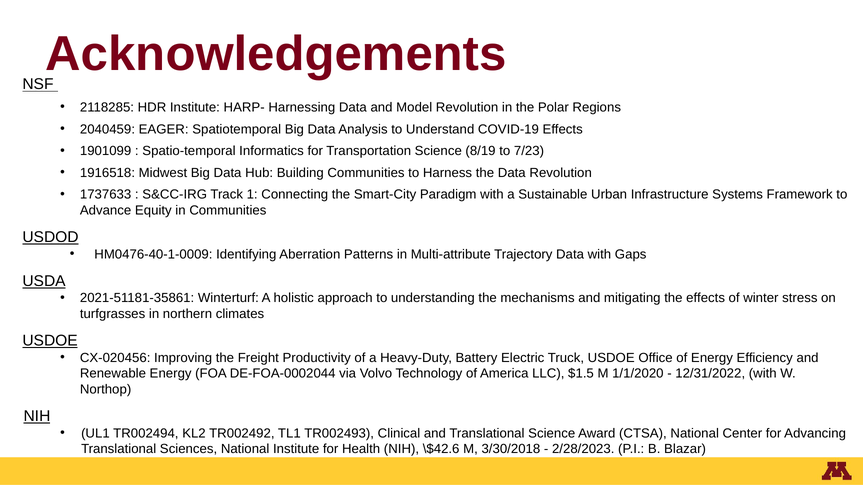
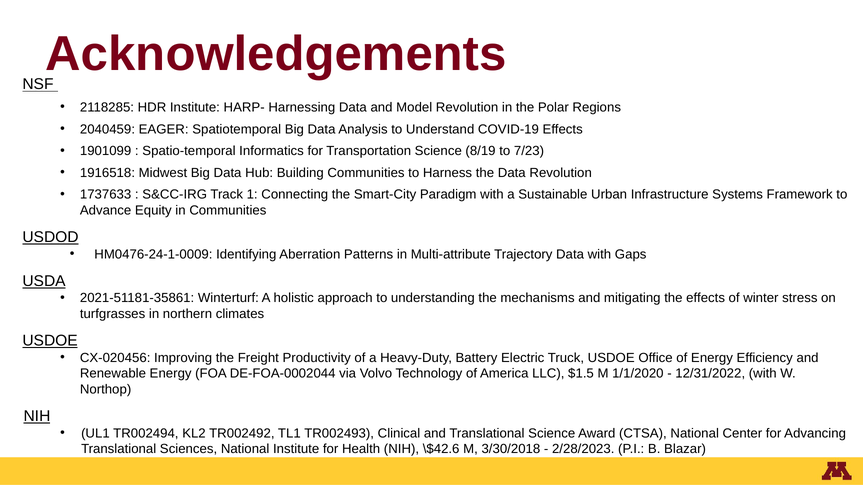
HM0476-40-1-0009: HM0476-40-1-0009 -> HM0476-24-1-0009
